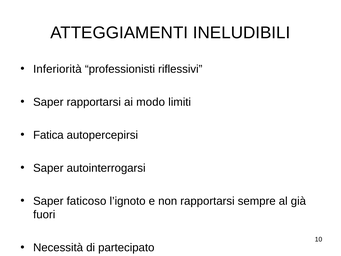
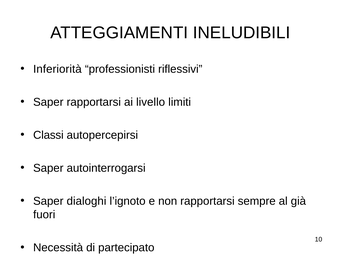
modo: modo -> livello
Fatica: Fatica -> Classi
faticoso: faticoso -> dialoghi
